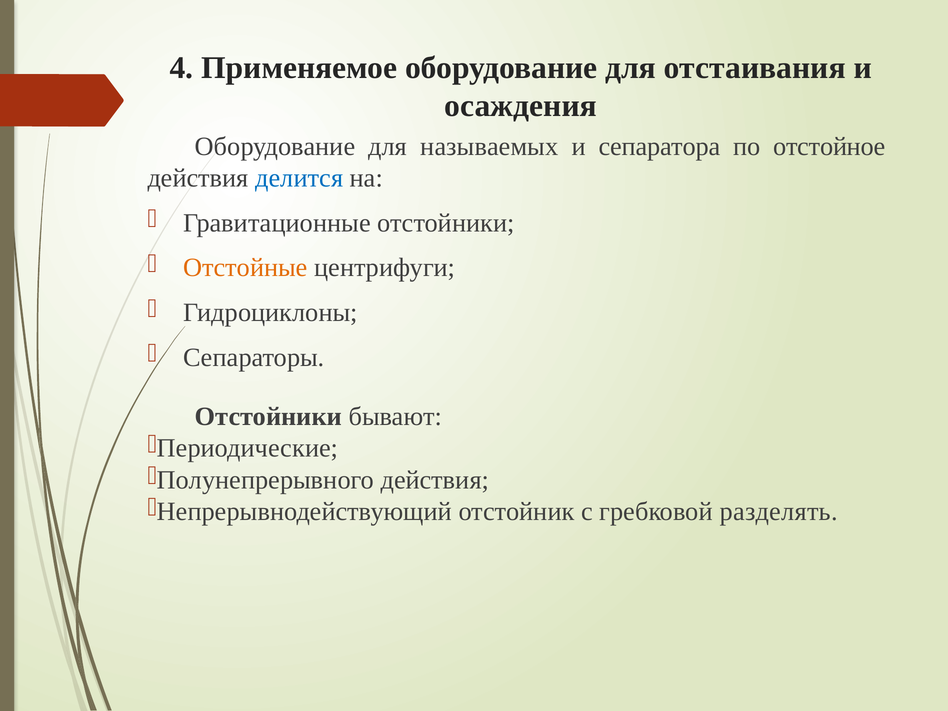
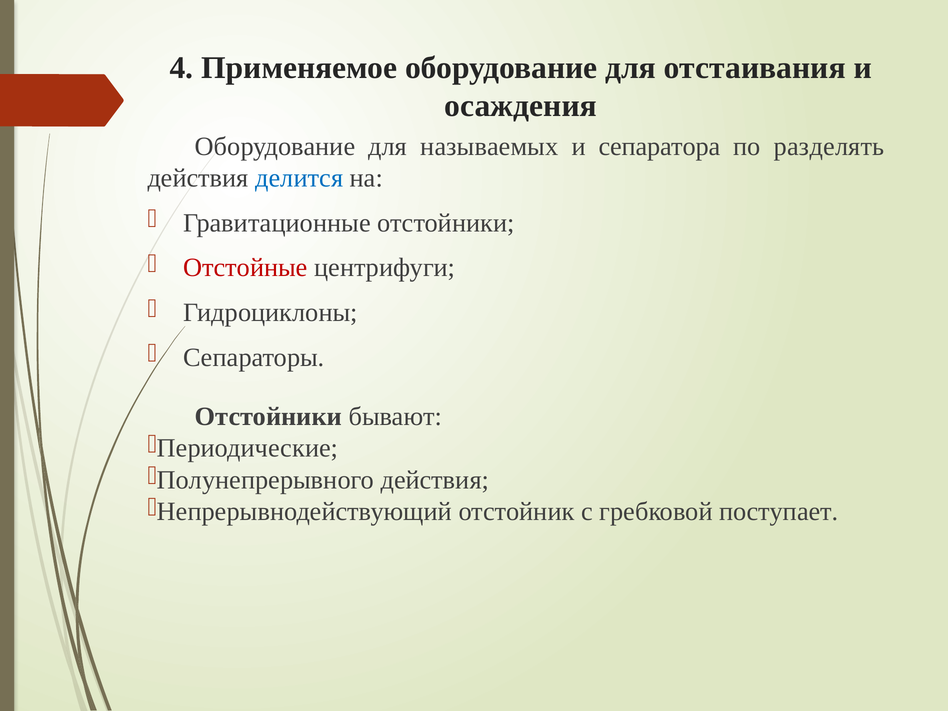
отстойное: отстойное -> разделять
Отстойные colour: orange -> red
разделять: разделять -> поступает
